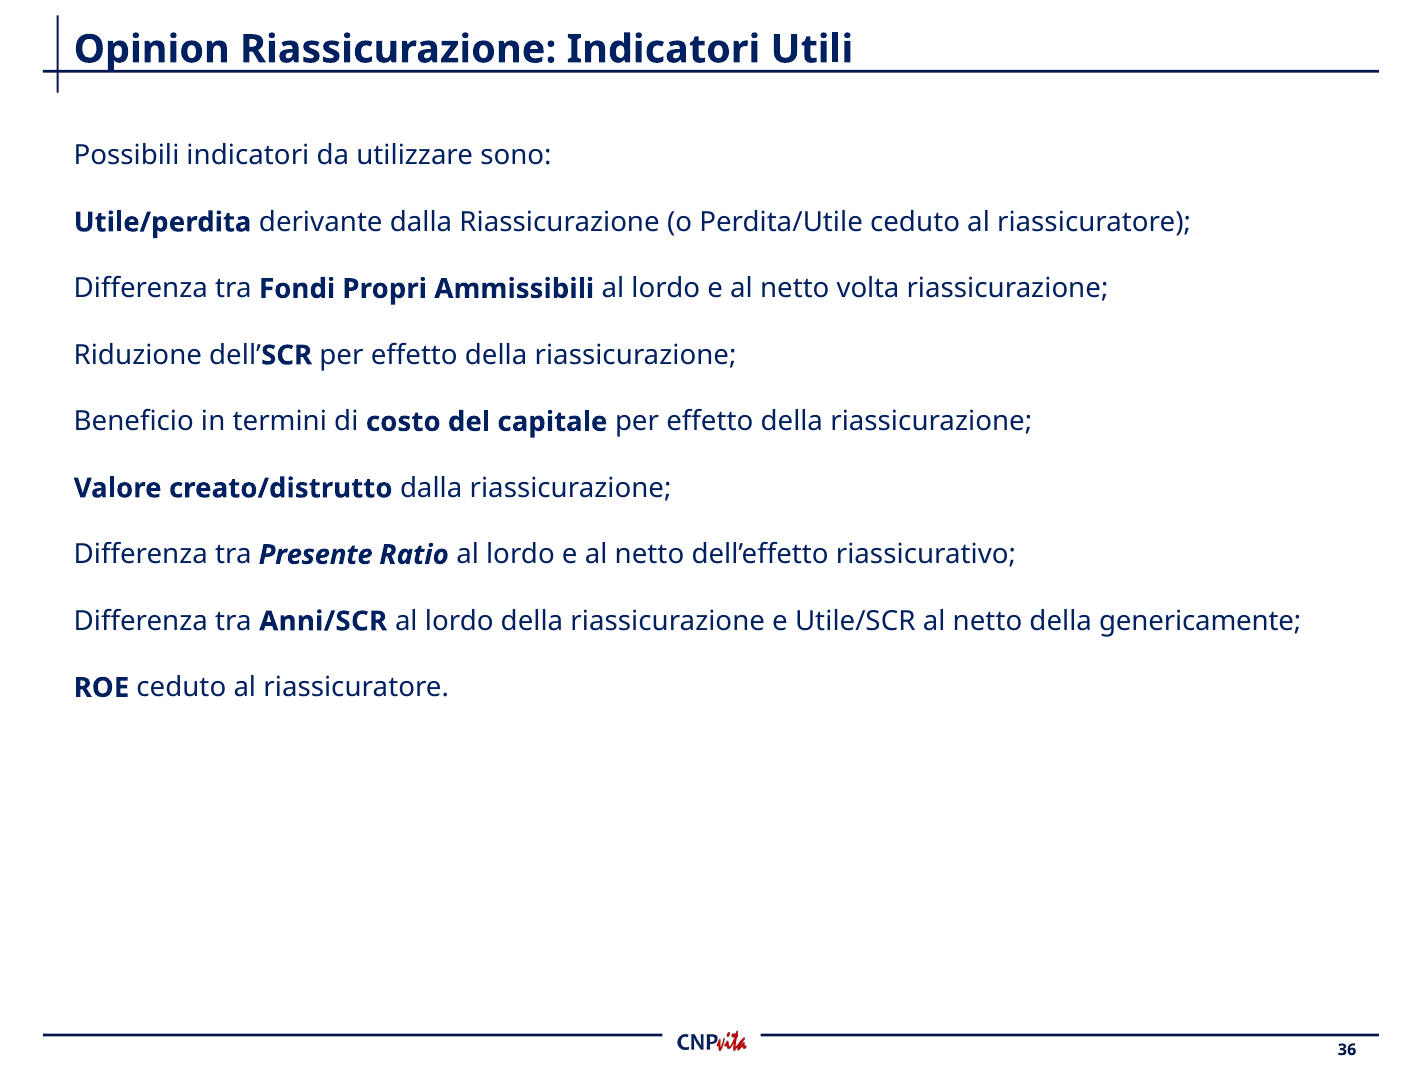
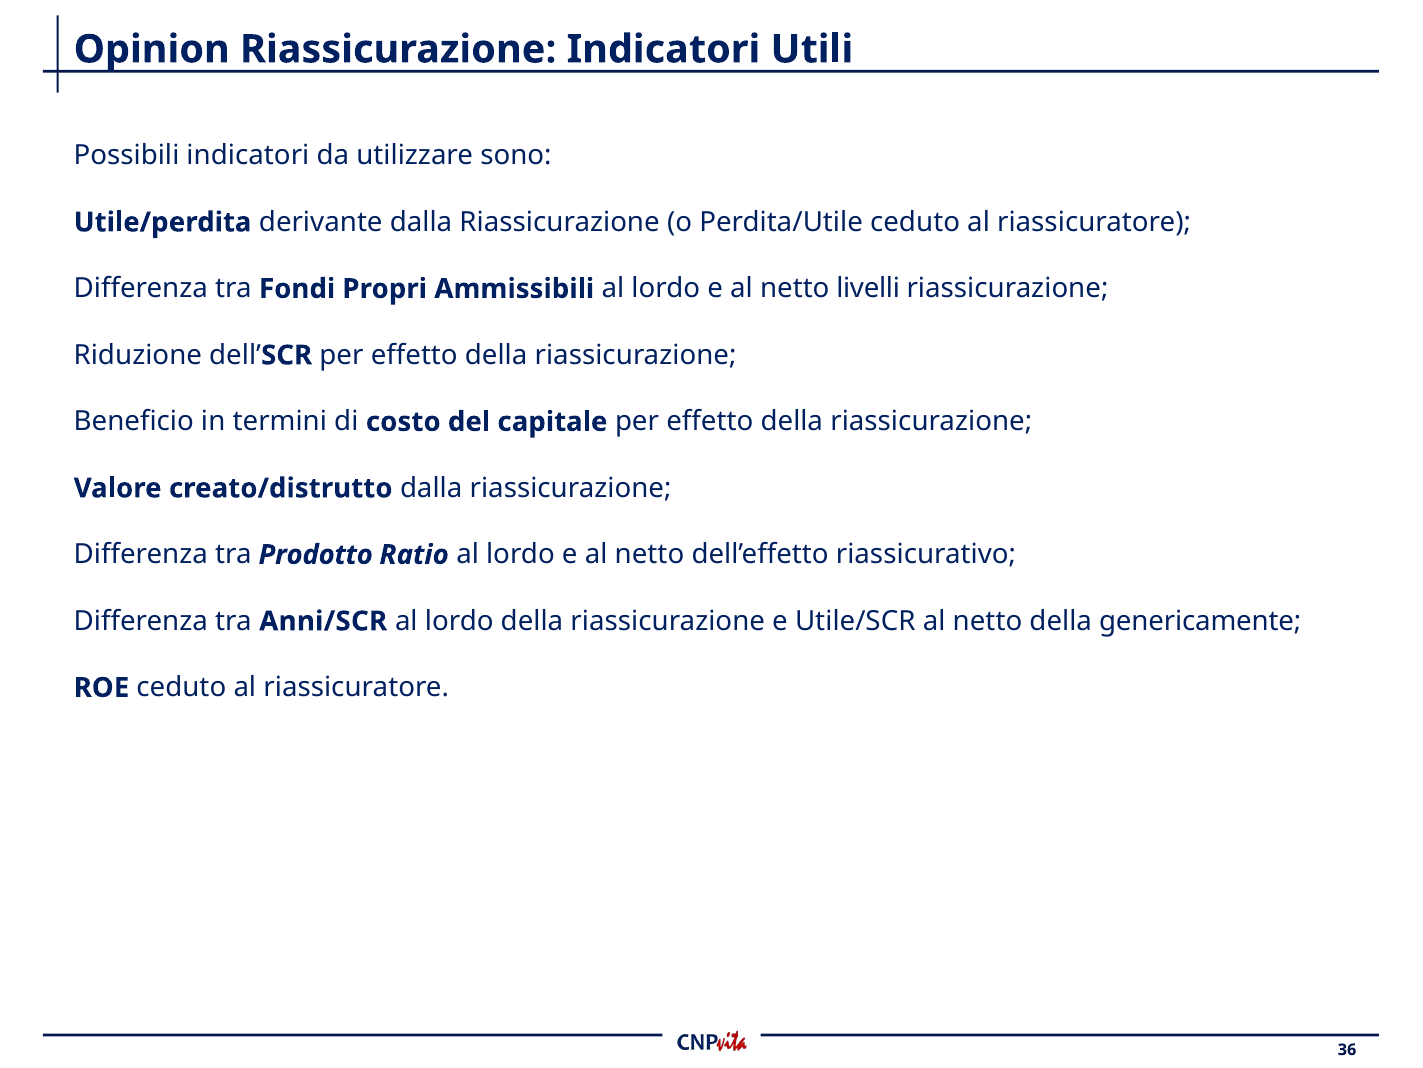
volta: volta -> livelli
Presente: Presente -> Prodotto
